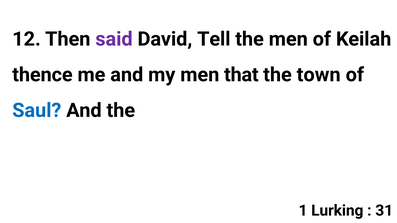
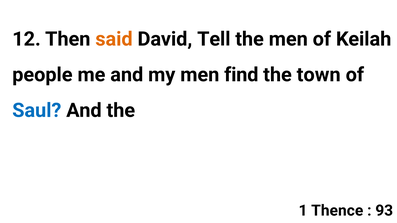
said colour: purple -> orange
thence: thence -> people
that: that -> find
Lurking: Lurking -> Thence
31: 31 -> 93
